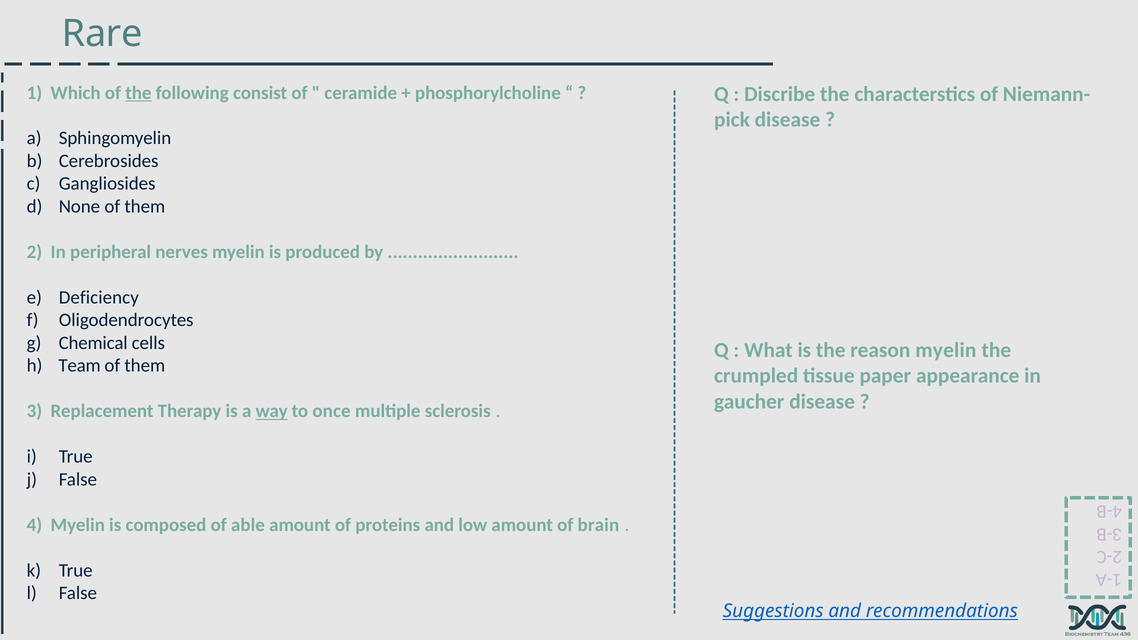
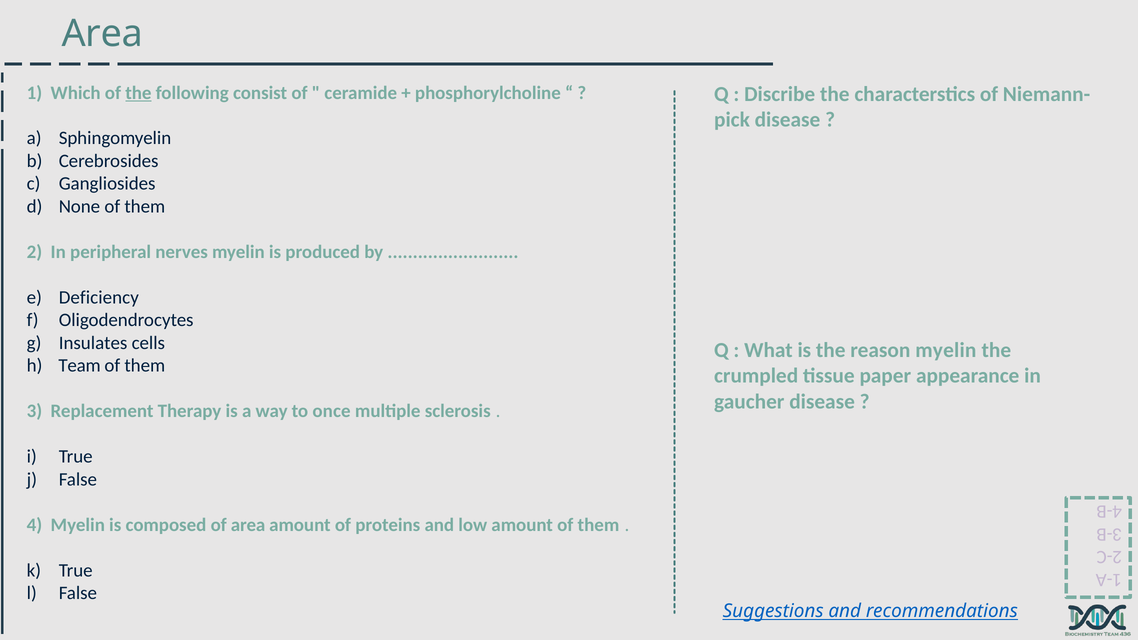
Rare at (102, 34): Rare -> Area
Chemical: Chemical -> Insulates
way underline: present -> none
of able: able -> area
amount of brain: brain -> them
